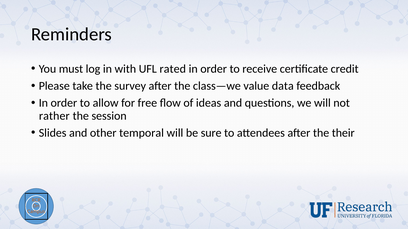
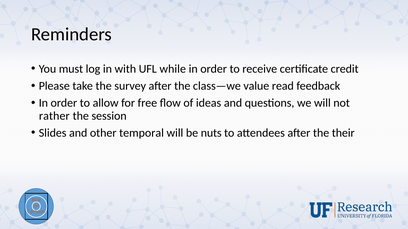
rated: rated -> while
data: data -> read
sure: sure -> nuts
